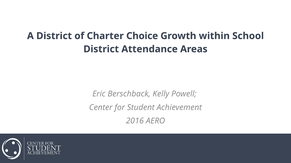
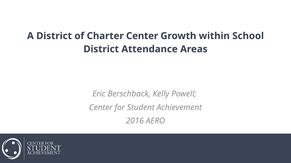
Charter Choice: Choice -> Center
